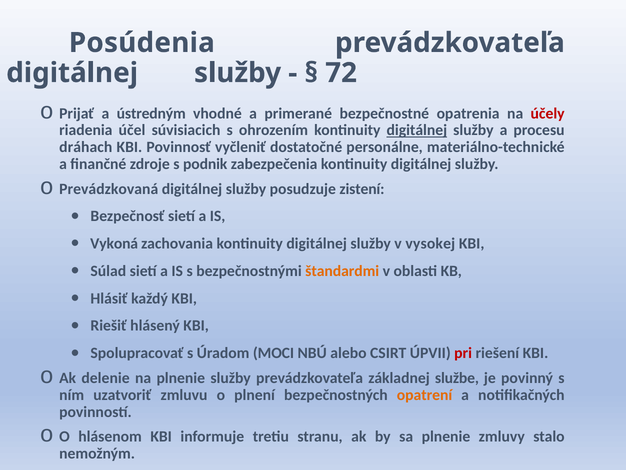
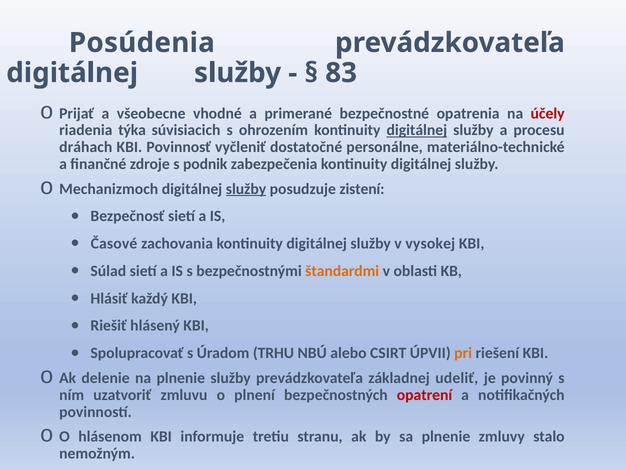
72: 72 -> 83
ústredným: ústredným -> všeobecne
účel: účel -> týka
Prevádzkovaná: Prevádzkovaná -> Mechanizmoch
služby at (246, 189) underline: none -> present
Vykoná: Vykoná -> Časové
MOCI: MOCI -> TRHU
pri colour: red -> orange
službe: službe -> udeliť
opatrení colour: orange -> red
